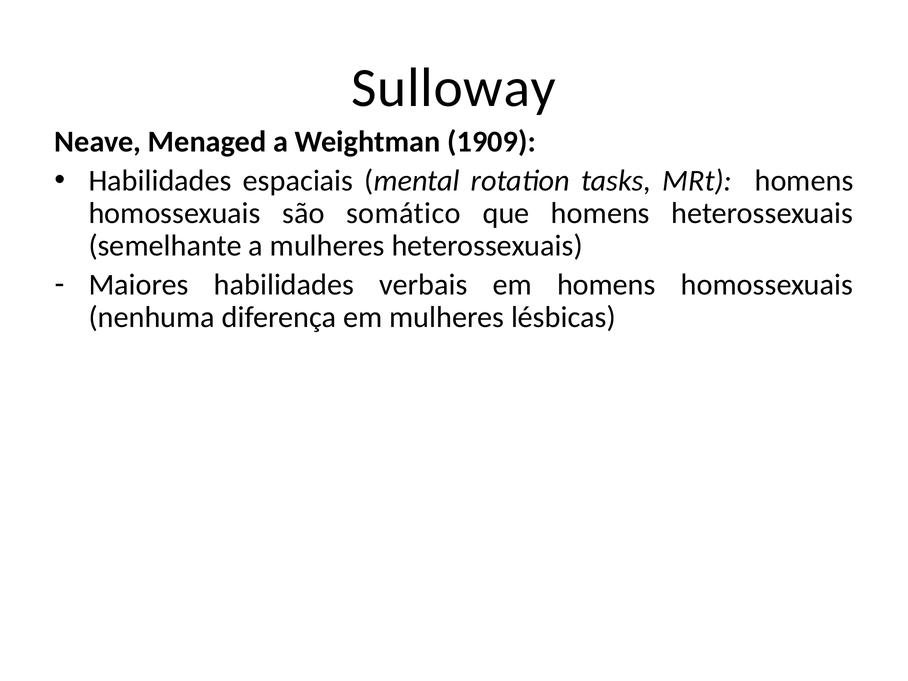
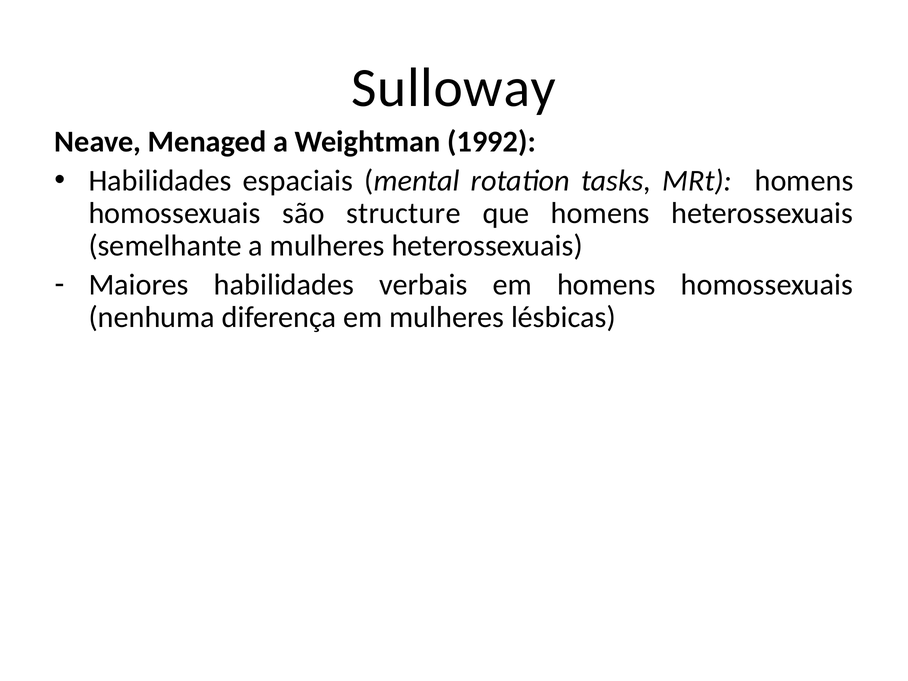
1909: 1909 -> 1992
somático: somático -> structure
